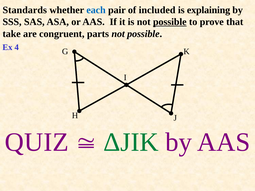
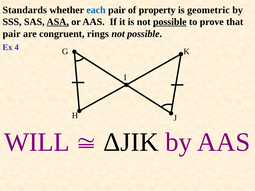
included: included -> property
explaining: explaining -> geometric
ASA underline: none -> present
take at (12, 34): take -> pair
parts: parts -> rings
QUIZ: QUIZ -> WILL
ΔJIK colour: green -> black
